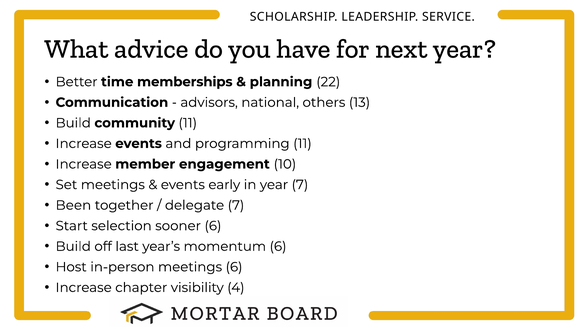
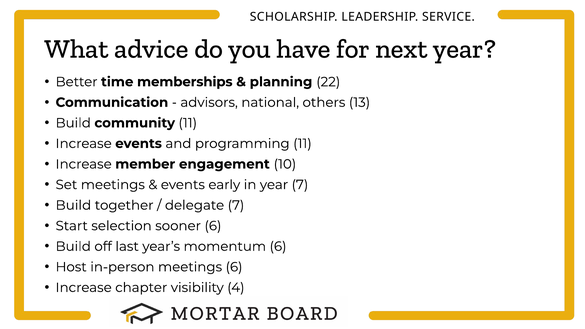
Been at (73, 205): Been -> Build
